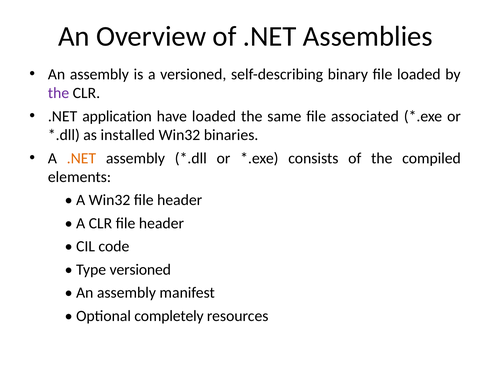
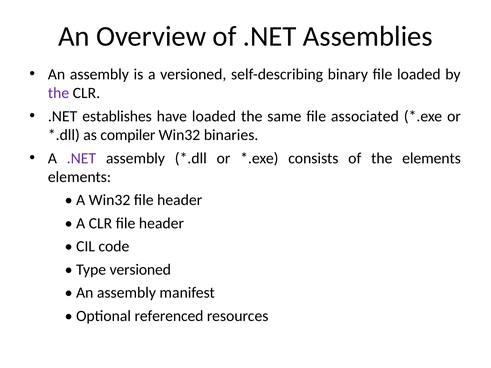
application: application -> establishes
installed: installed -> compiler
.NET at (81, 158) colour: orange -> purple
the compiled: compiled -> elements
completely: completely -> referenced
